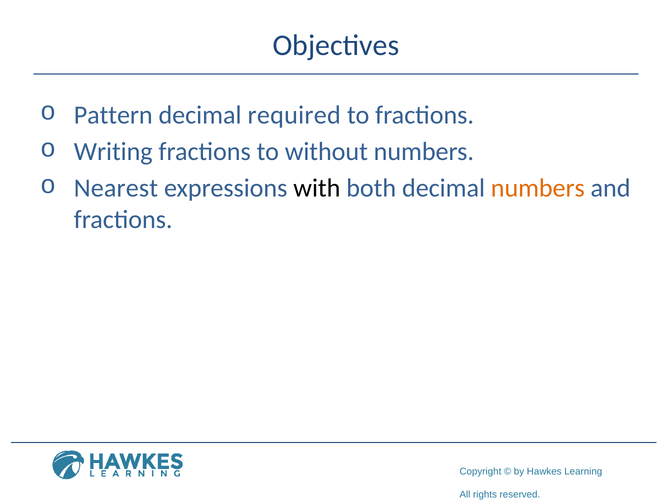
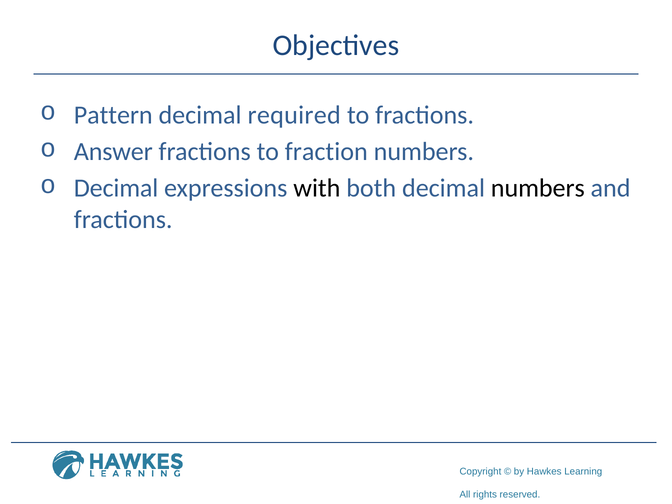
Writing: Writing -> Answer
without: without -> fraction
Nearest at (116, 188): Nearest -> Decimal
numbers at (538, 188) colour: orange -> black
